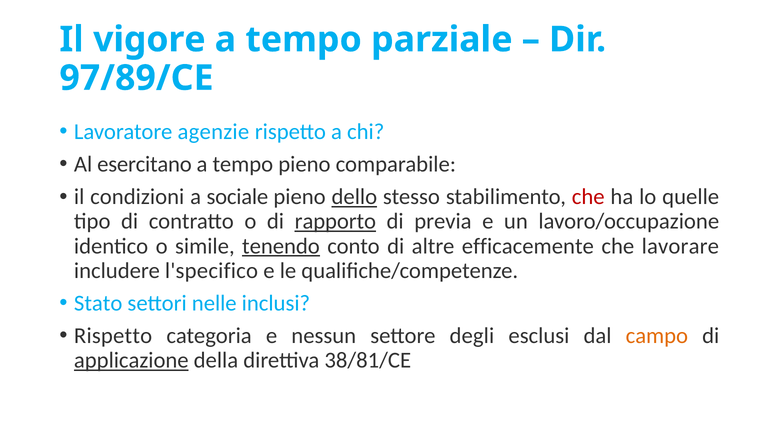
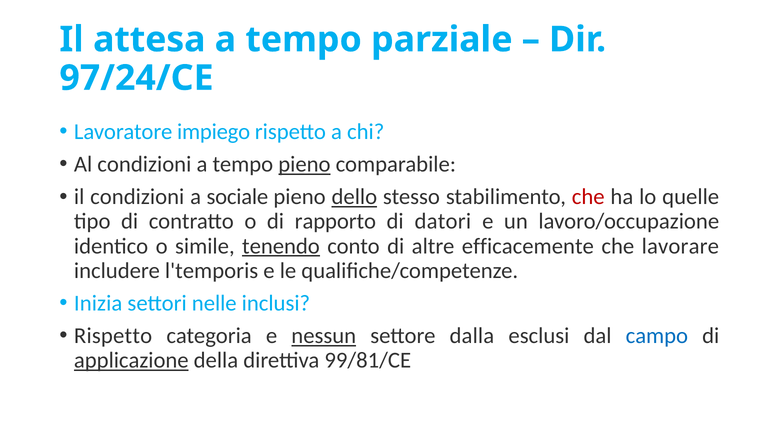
vigore: vigore -> attesa
97/89/CE: 97/89/CE -> 97/24/CE
agenzie: agenzie -> impiego
Al esercitano: esercitano -> condizioni
pieno at (304, 164) underline: none -> present
rapporto underline: present -> none
previa: previa -> datori
l'specifico: l'specifico -> l'temporis
Stato: Stato -> Inizia
nessun underline: none -> present
degli: degli -> dalla
campo colour: orange -> blue
38/81/CE: 38/81/CE -> 99/81/CE
